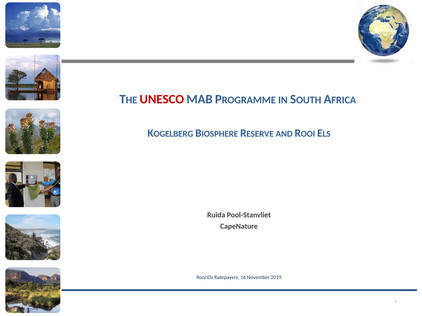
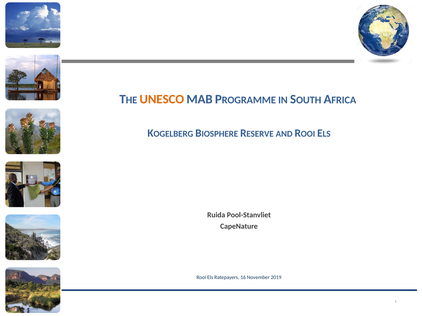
UNESCO colour: red -> orange
